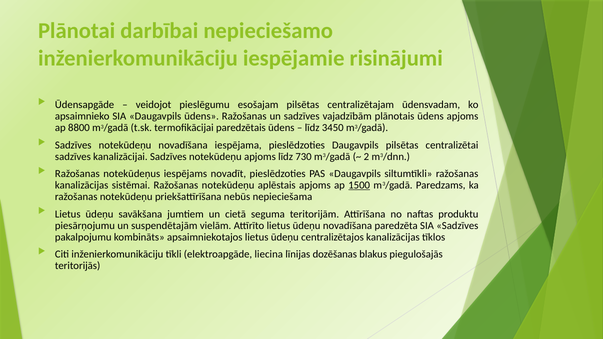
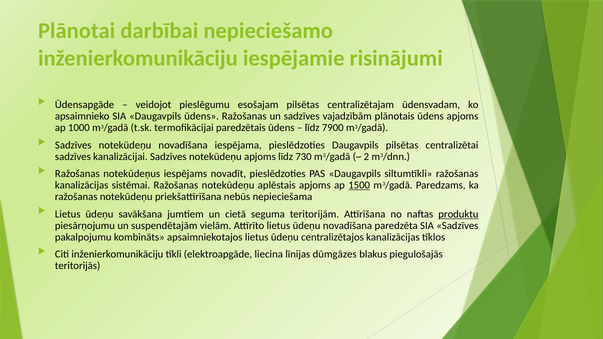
8800: 8800 -> 1000
3450: 3450 -> 7900
produktu underline: none -> present
dozēšanas: dozēšanas -> dūmgāzes
